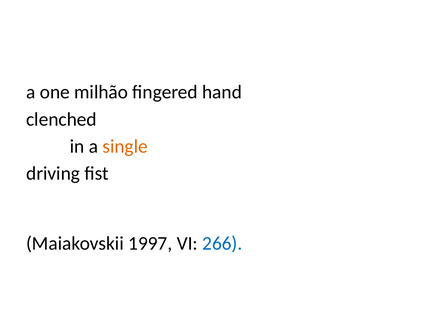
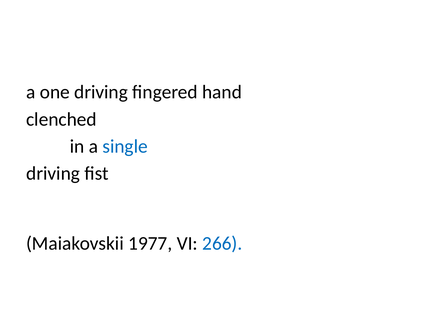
one milhão: milhão -> driving
single colour: orange -> blue
1997: 1997 -> 1977
